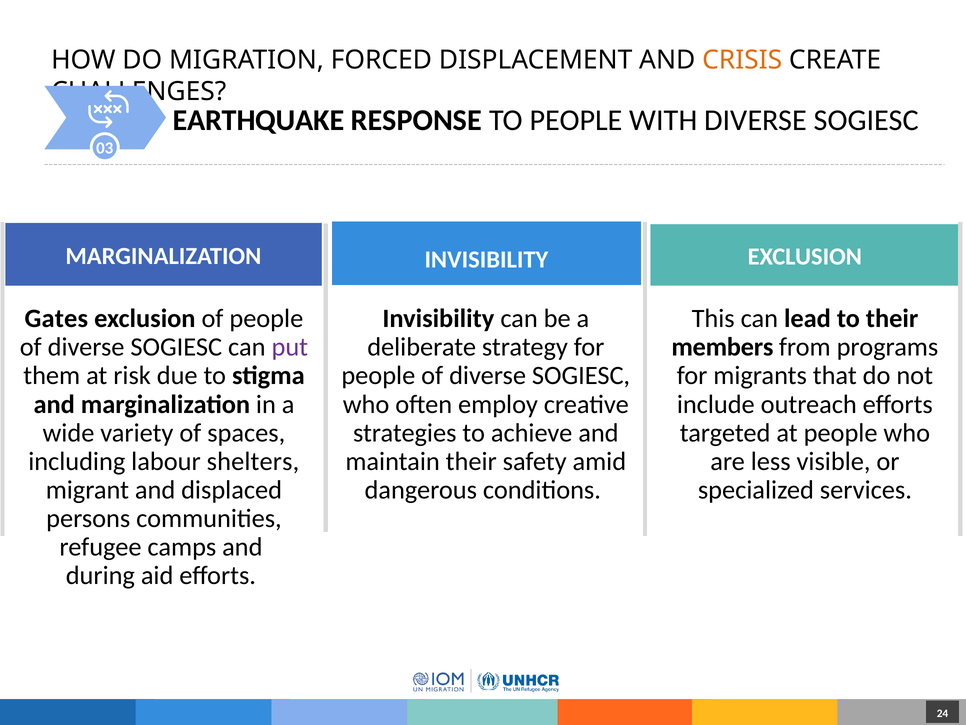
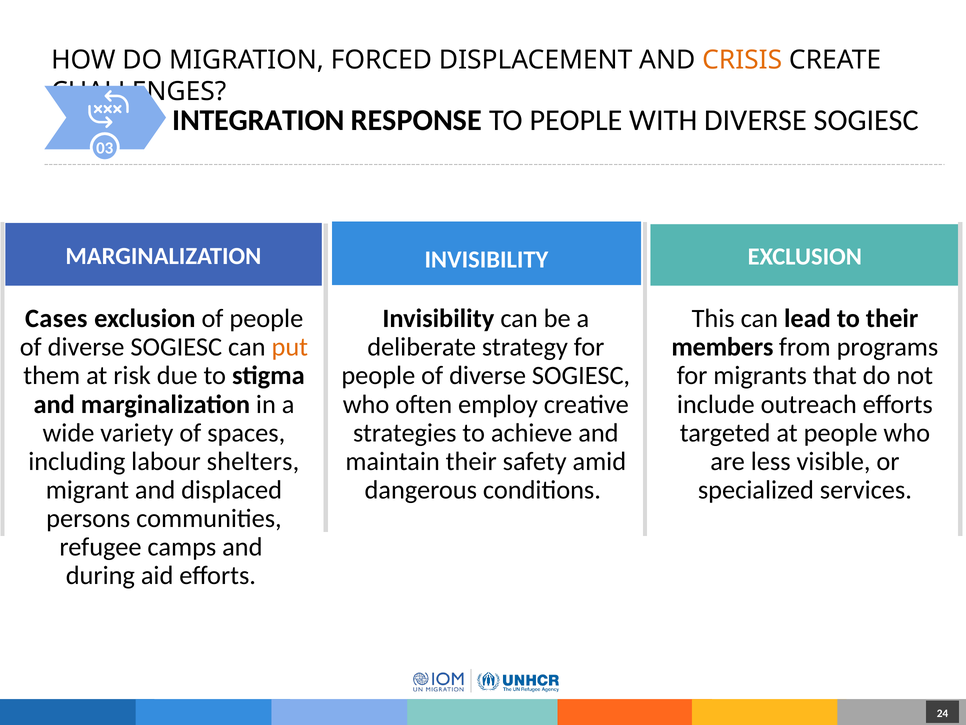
EARTHQUAKE: EARTHQUAKE -> INTEGRATION
Gates: Gates -> Cases
put colour: purple -> orange
